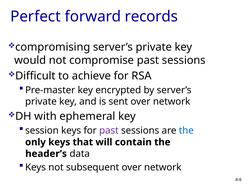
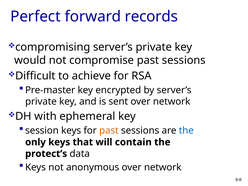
past at (109, 131) colour: purple -> orange
header’s: header’s -> protect’s
subsequent: subsequent -> anonymous
